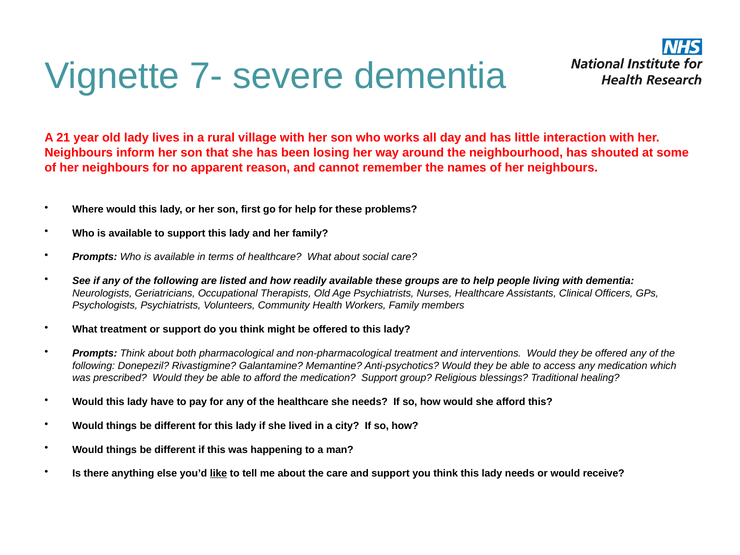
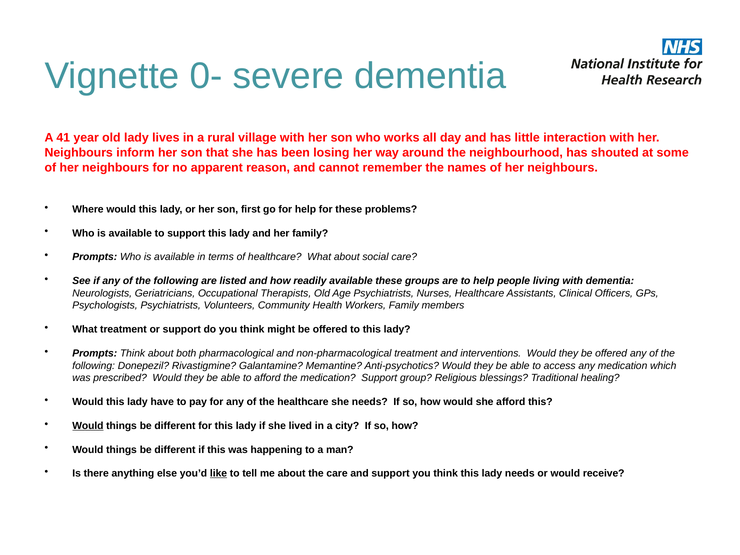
7-: 7- -> 0-
21: 21 -> 41
Would at (88, 426) underline: none -> present
